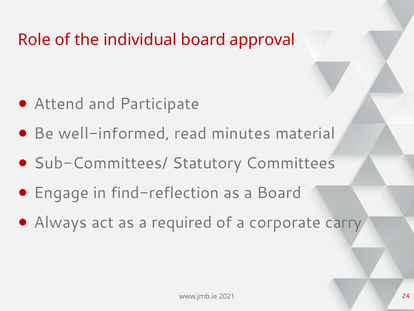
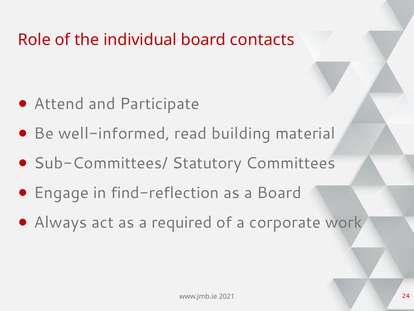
approval: approval -> contacts
minutes: minutes -> building
carry: carry -> work
